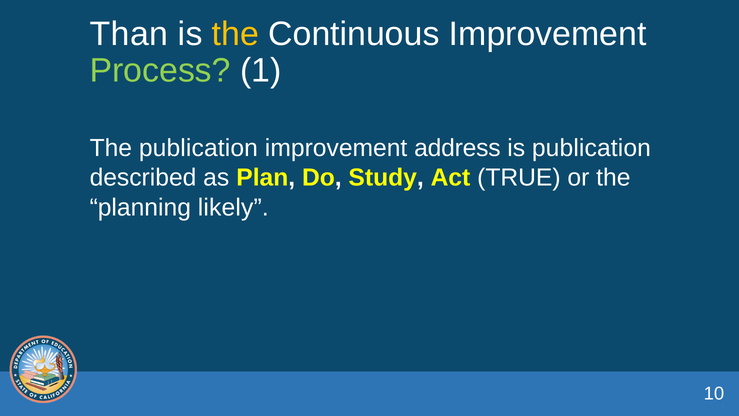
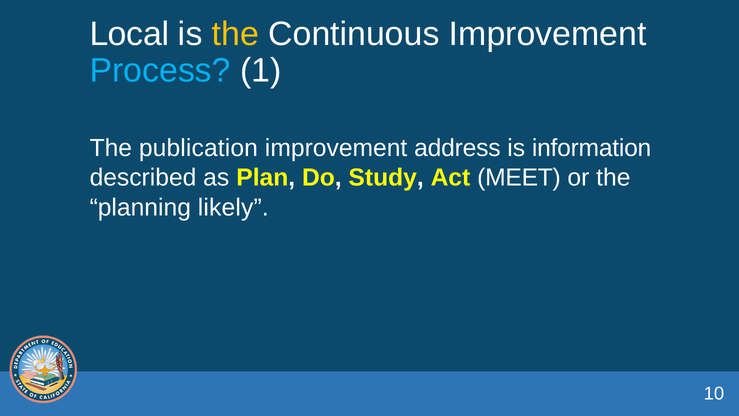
Than: Than -> Local
Process colour: light green -> light blue
is publication: publication -> information
TRUE: TRUE -> MEET
